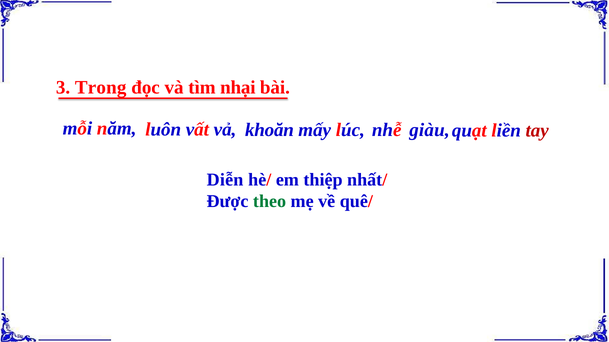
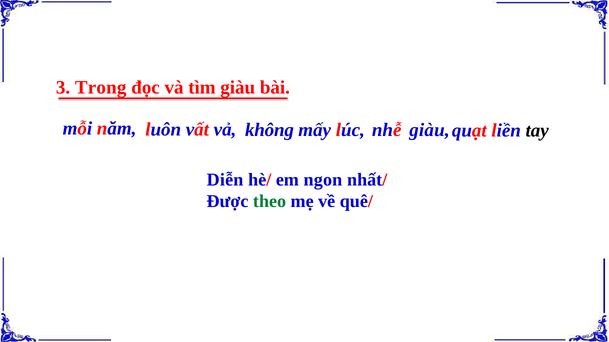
tìm nhại: nhại -> giàu
khoăn: khoăn -> không
tay colour: red -> black
thiệp: thiệp -> ngon
